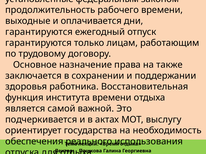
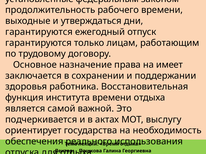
оплачивается: оплачивается -> утверждаться
также: также -> имеет
